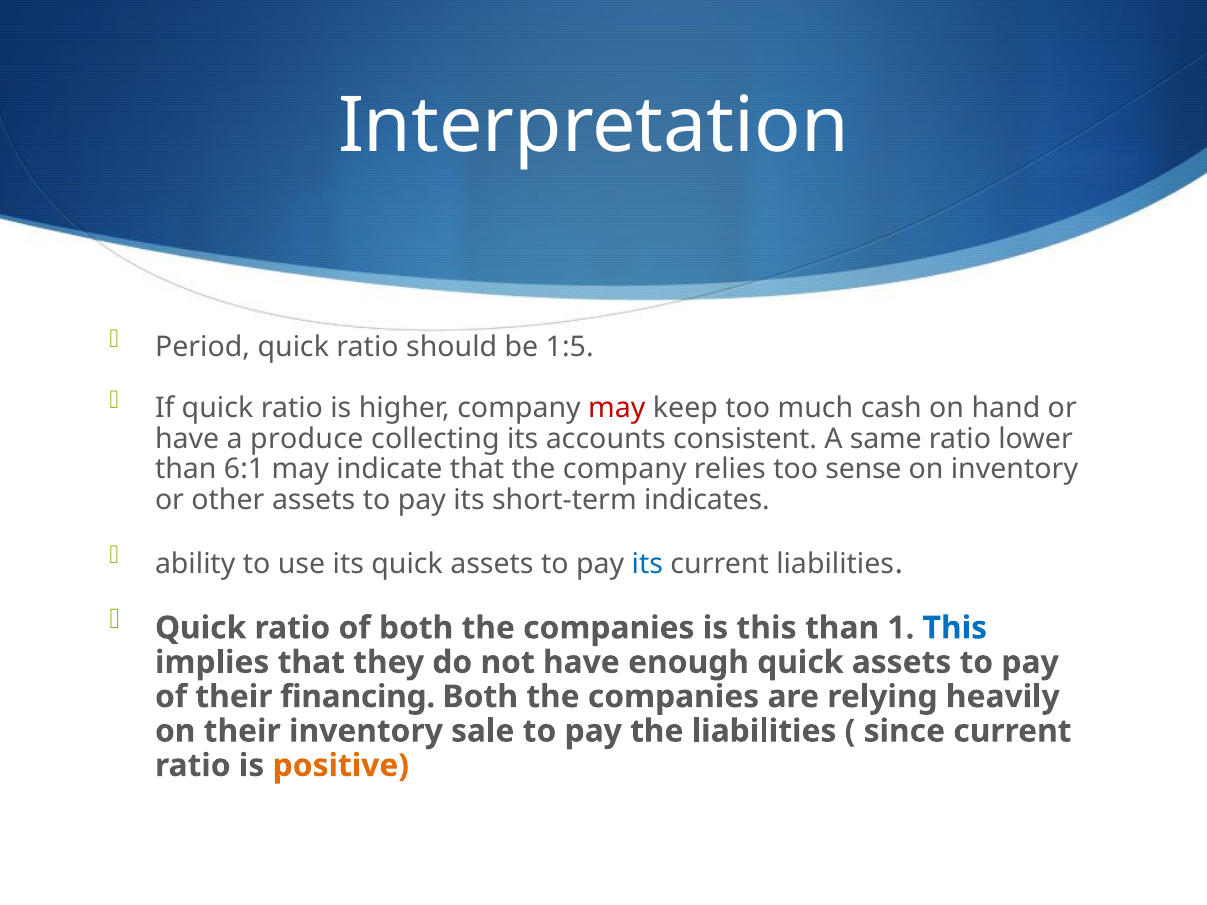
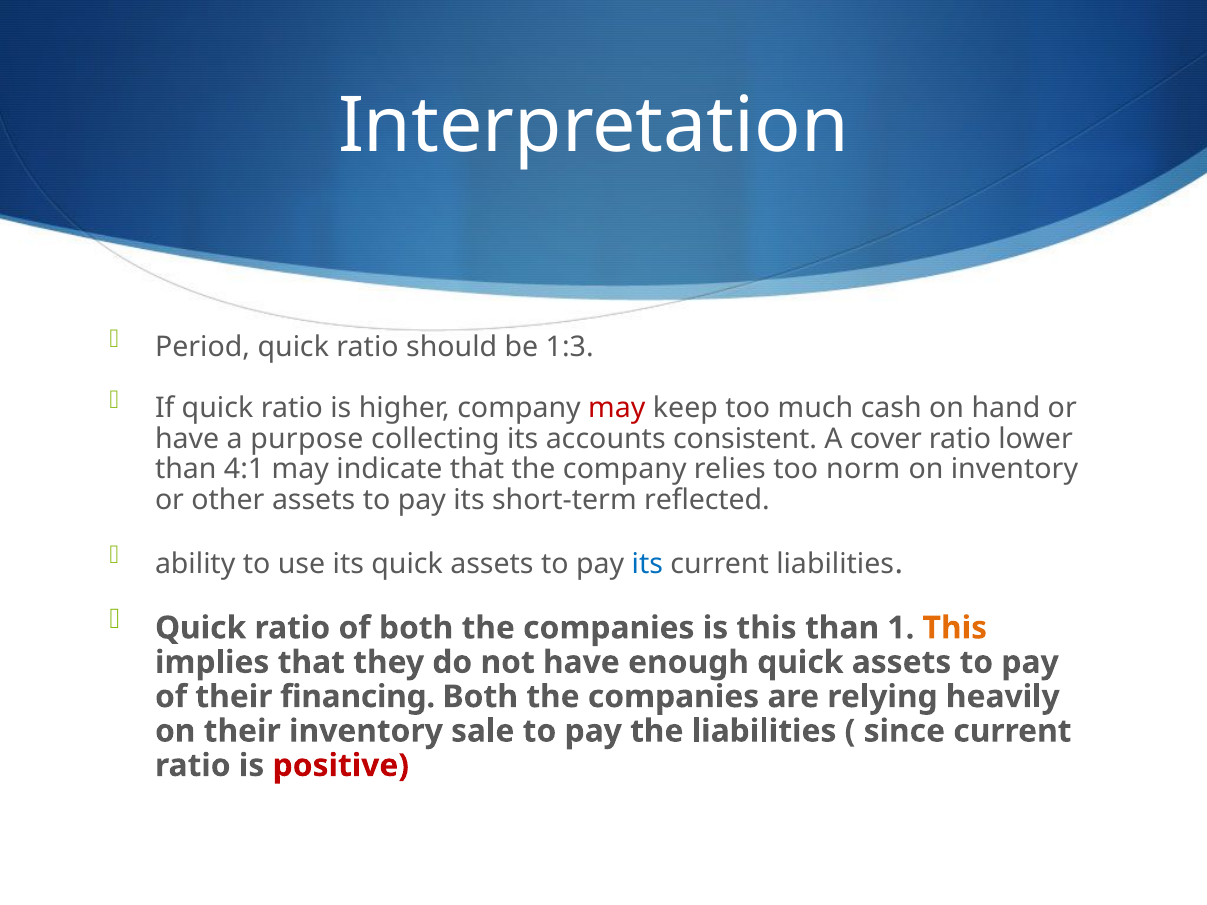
1:5: 1:5 -> 1:3
produce: produce -> purpose
same: same -> cover
6:1: 6:1 -> 4:1
sense: sense -> norm
indicates: indicates -> reflected
This at (955, 628) colour: blue -> orange
positive colour: orange -> red
